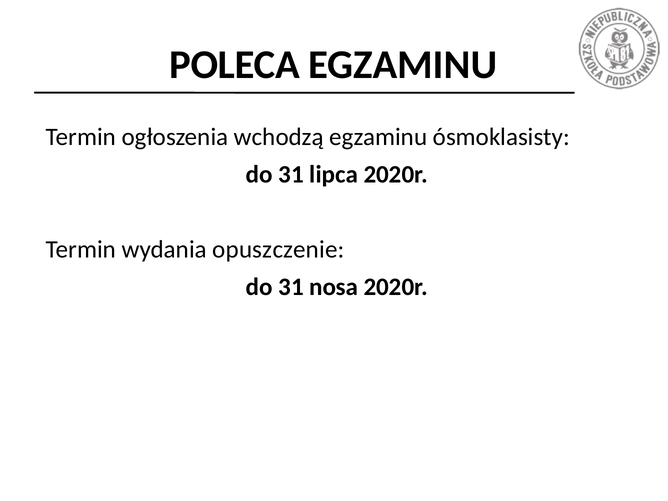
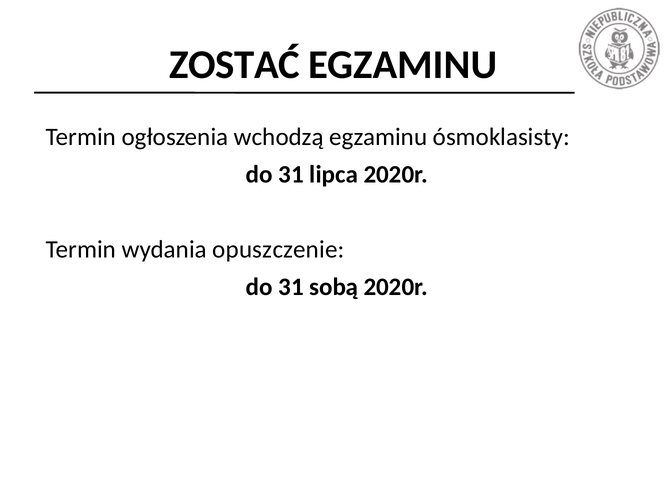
POLECA: POLECA -> ZOSTAĆ
nosa: nosa -> sobą
